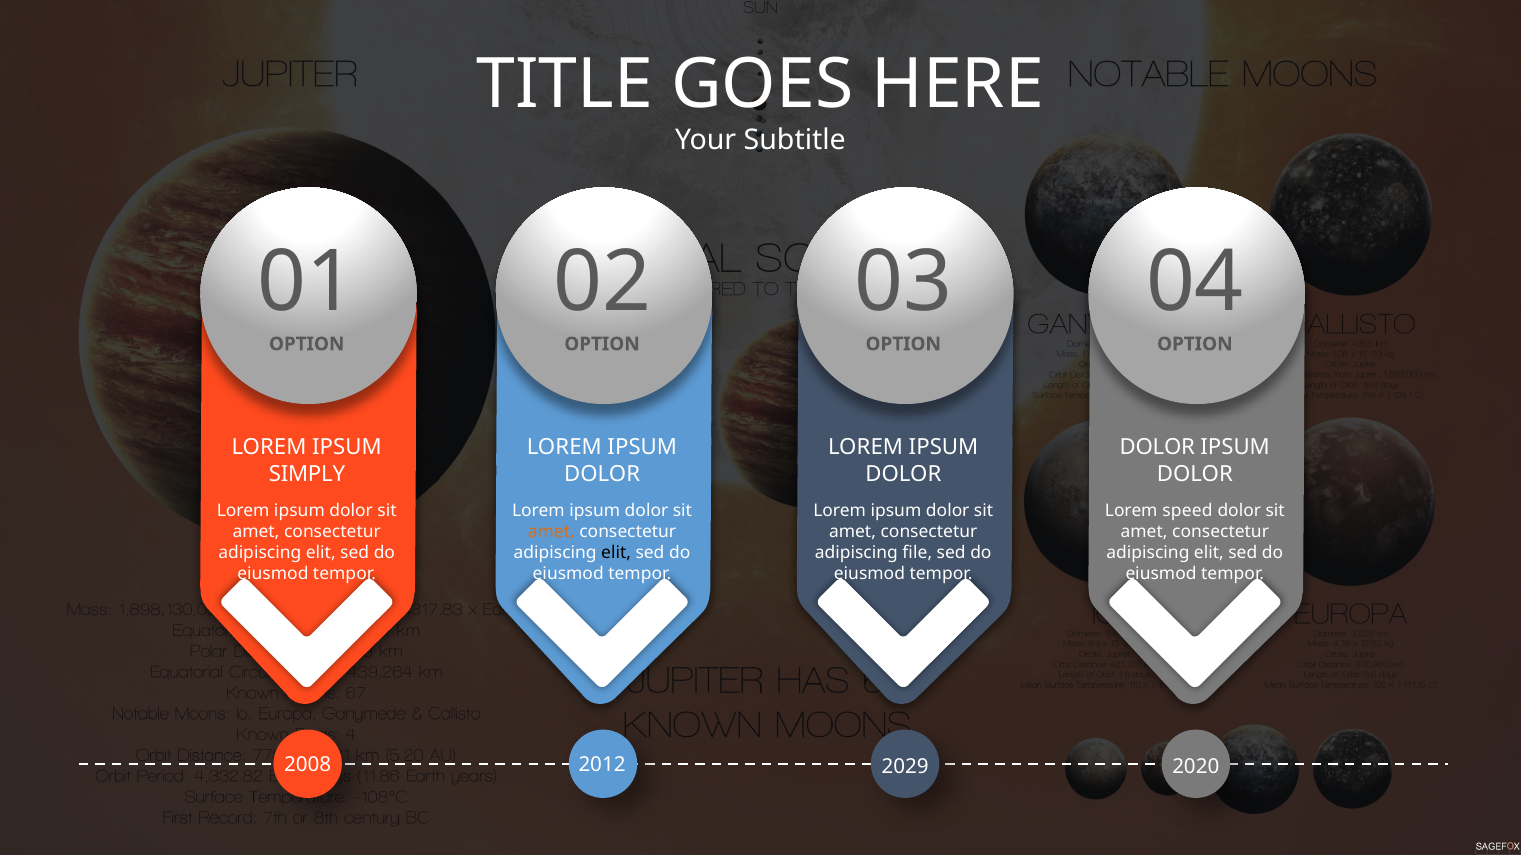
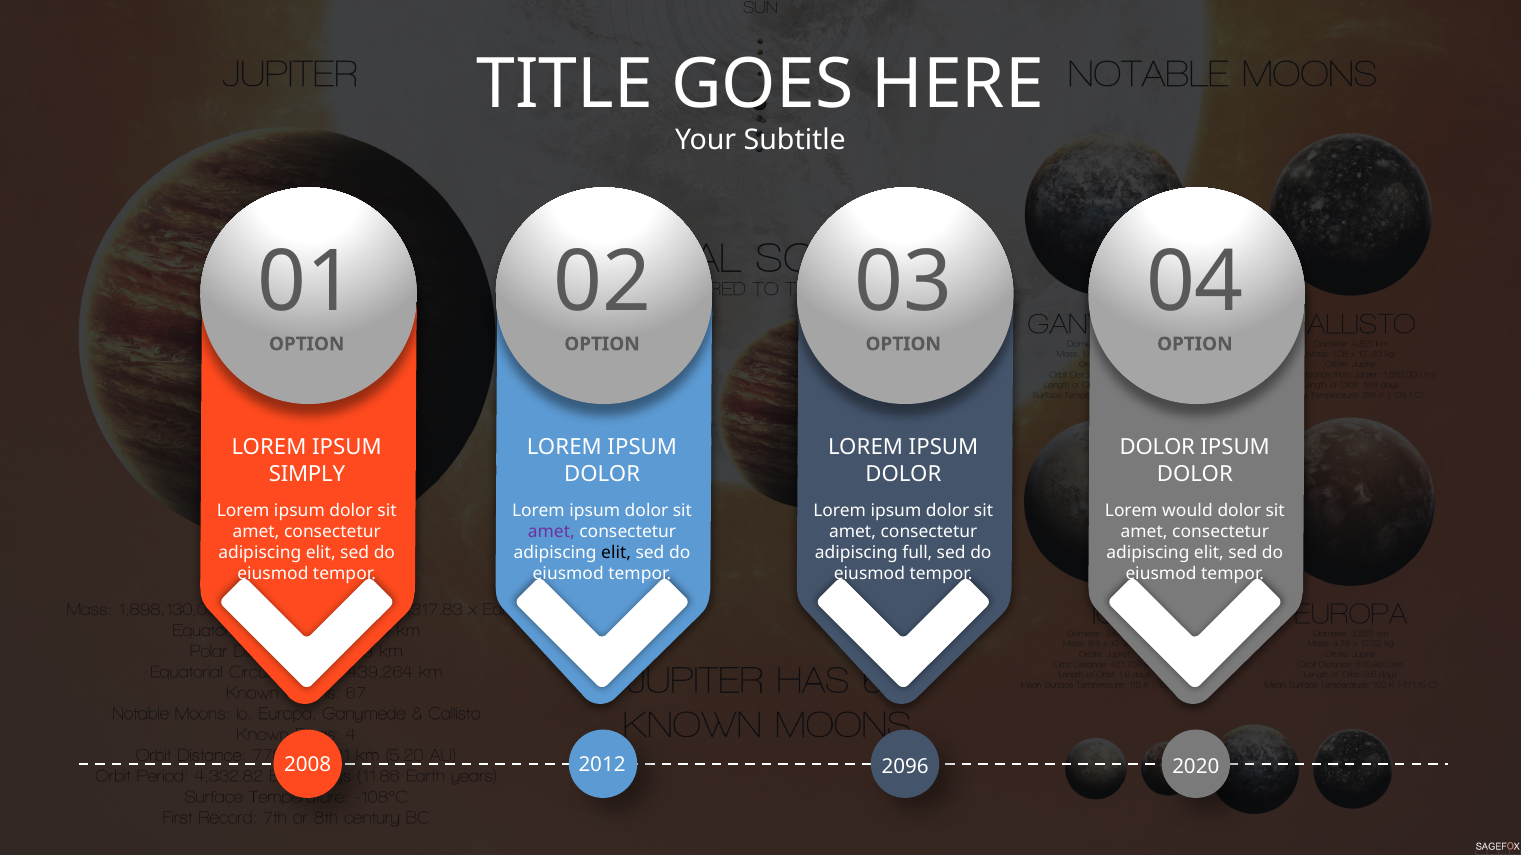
speed: speed -> would
amet at (551, 532) colour: orange -> purple
file: file -> full
2029: 2029 -> 2096
